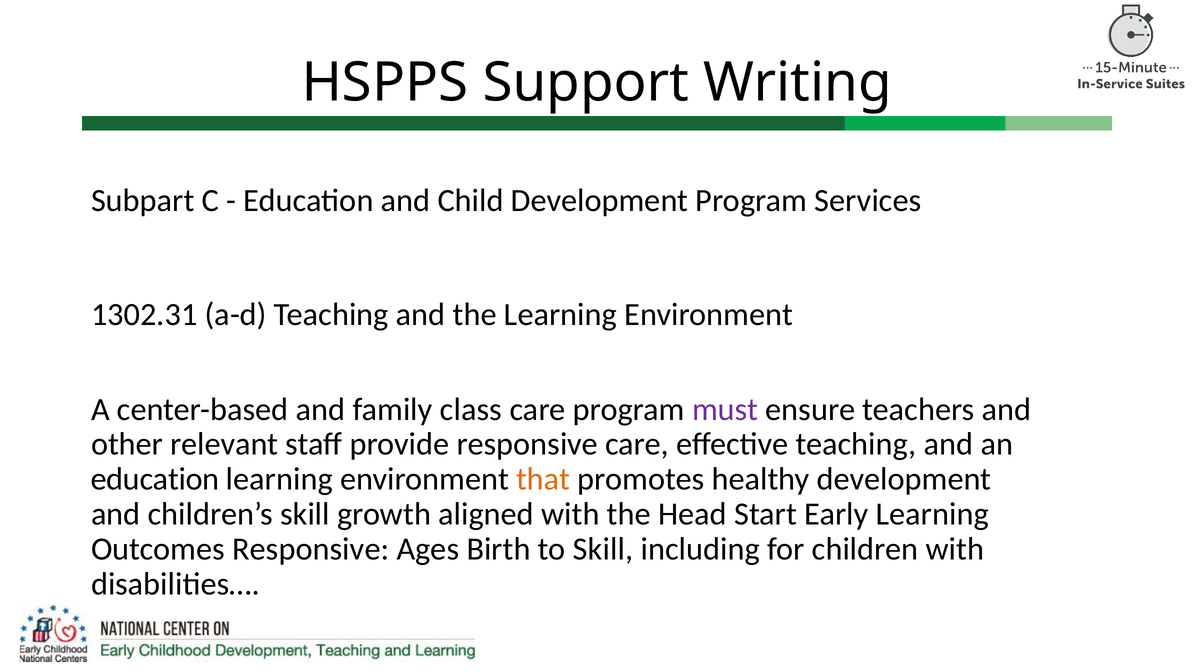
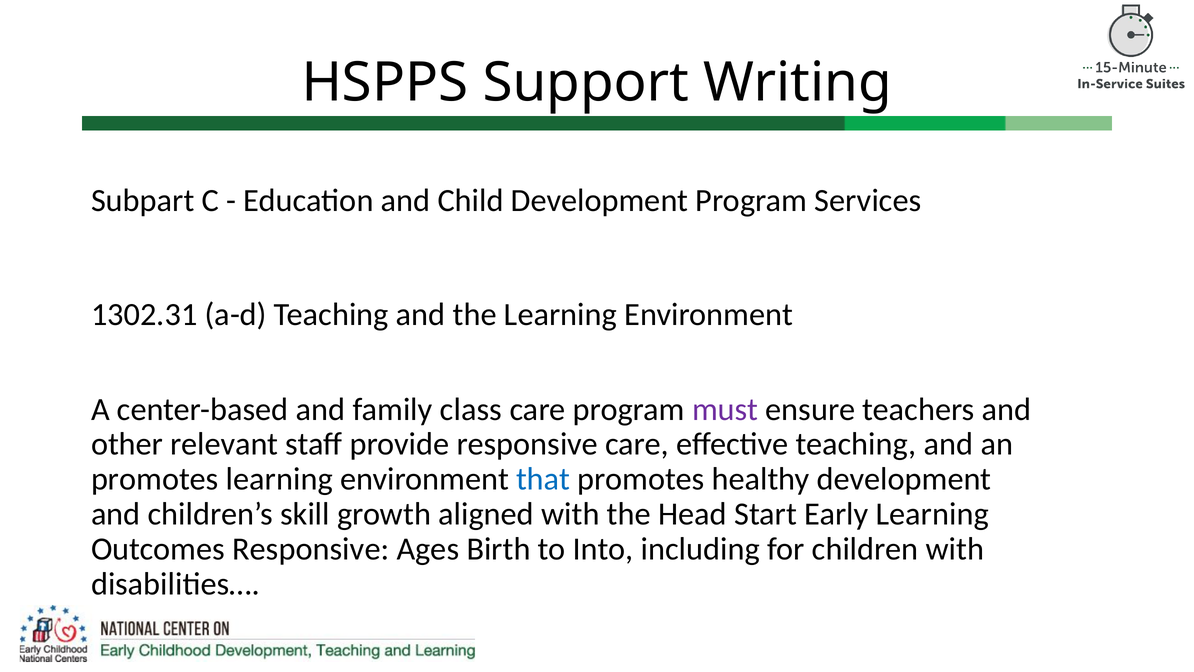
education at (155, 479): education -> promotes
that colour: orange -> blue
to Skill: Skill -> Into
